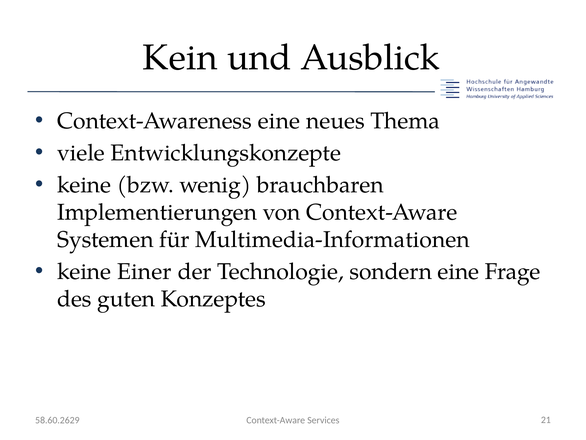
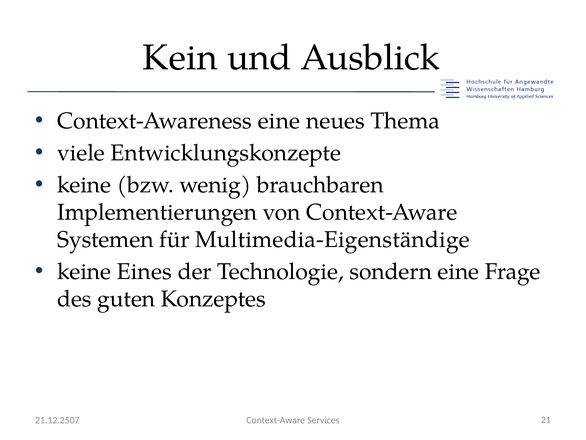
Multimedia-Informationen: Multimedia-Informationen -> Multimedia-Eigenständige
Einer: Einer -> Eines
58.60.2629: 58.60.2629 -> 21.12.2507
